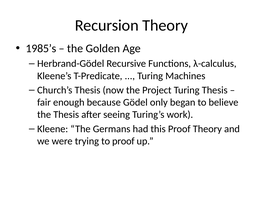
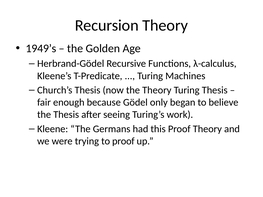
1985’s: 1985’s -> 1949’s
the Project: Project -> Theory
